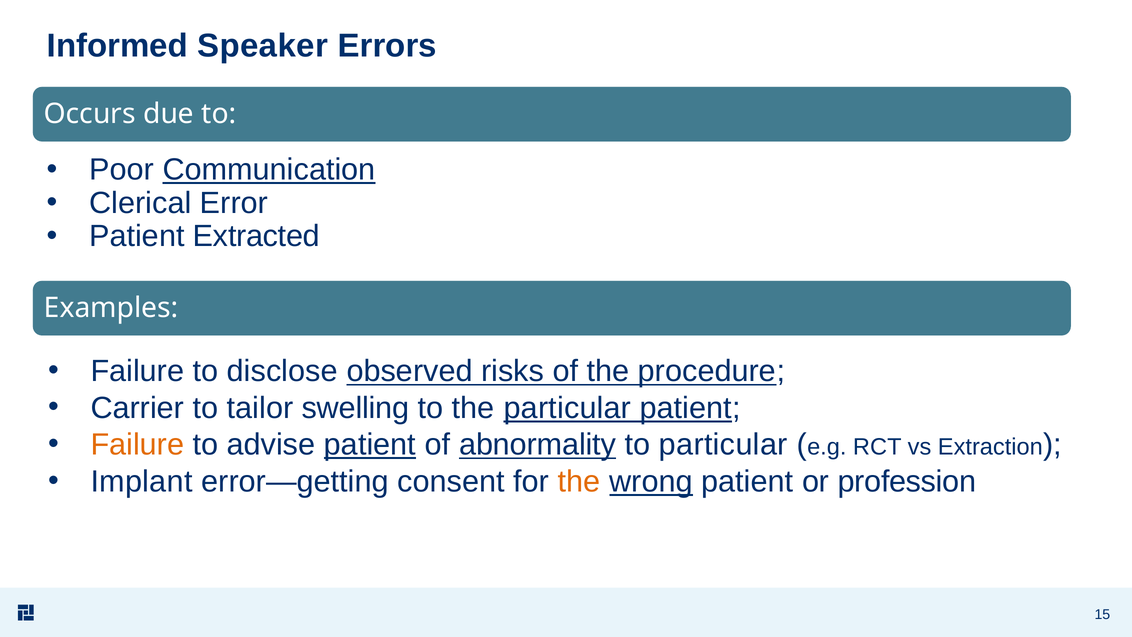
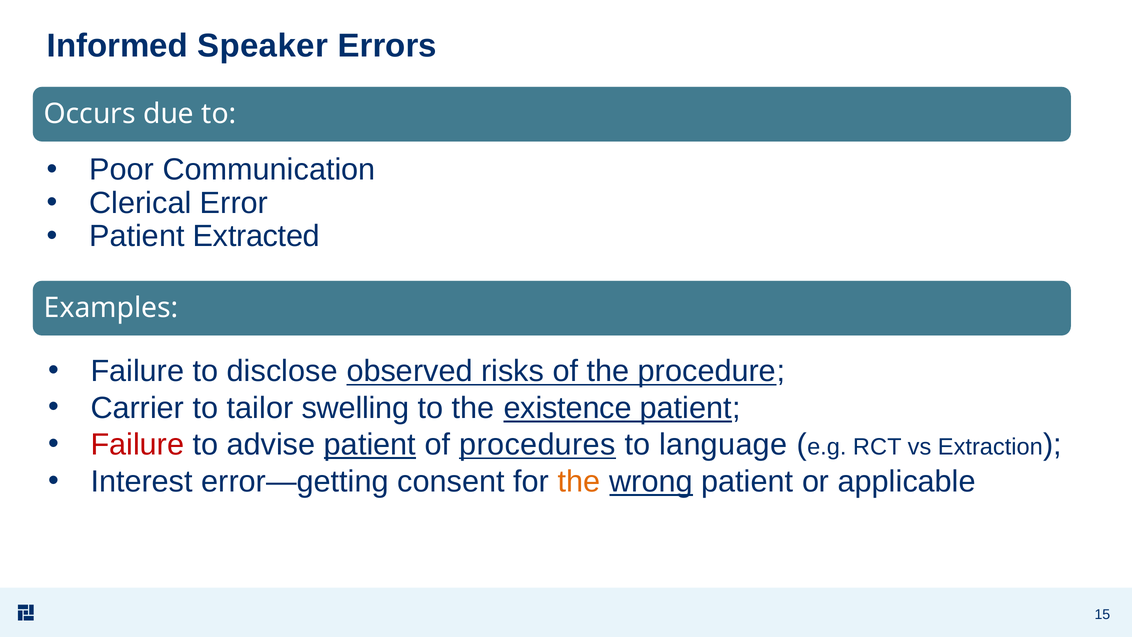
Communication underline: present -> none
the particular: particular -> existence
Failure at (137, 445) colour: orange -> red
abnormality: abnormality -> procedures
to particular: particular -> language
Implant: Implant -> Interest
profession: profession -> applicable
